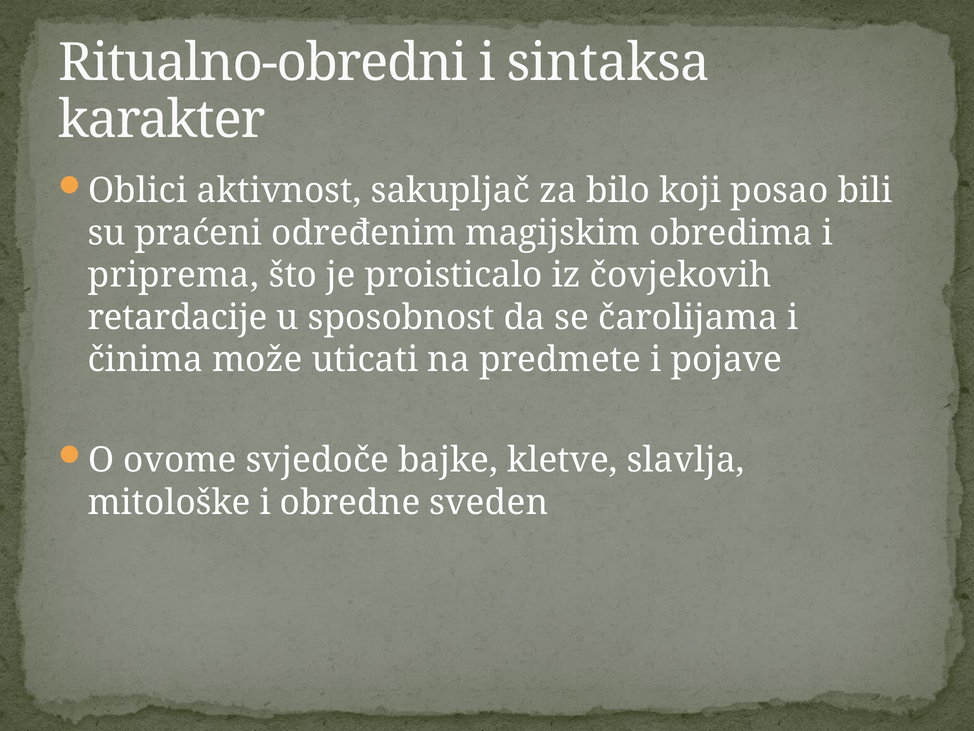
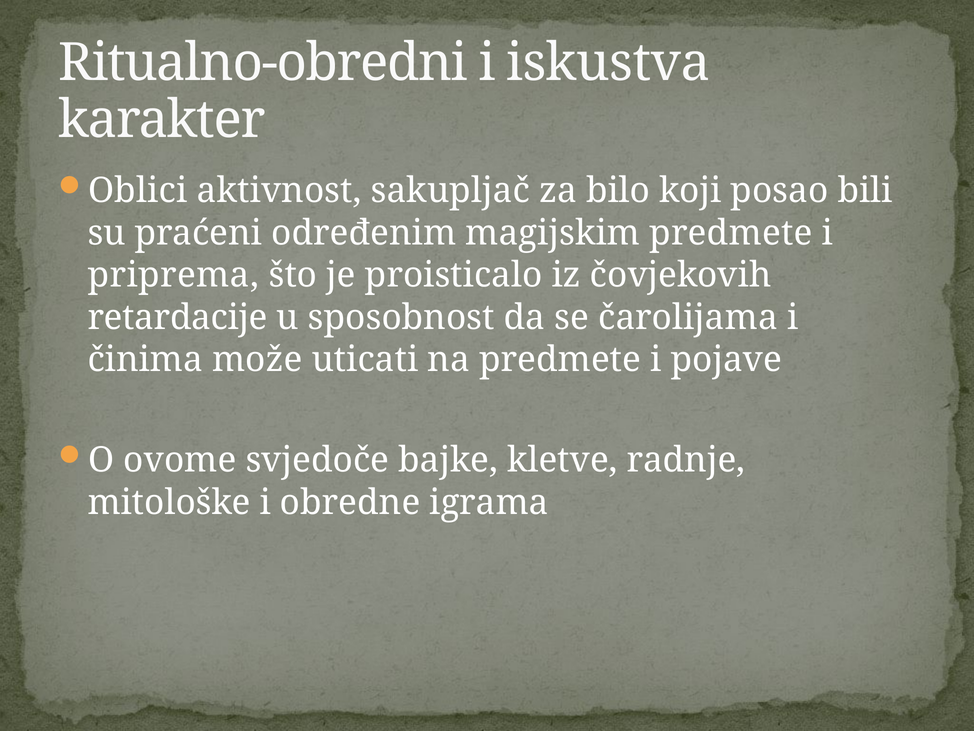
sintaksa: sintaksa -> iskustva
magijskim obredima: obredima -> predmete
slavlja: slavlja -> radnje
sveden: sveden -> igrama
